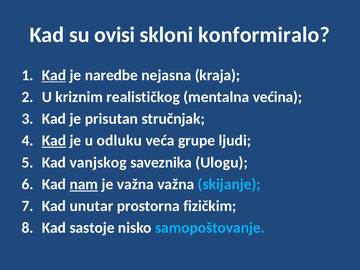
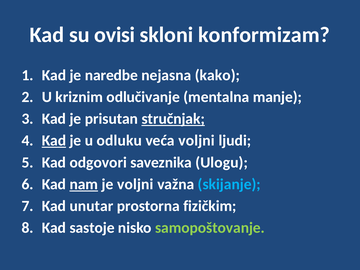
konformiralo: konformiralo -> konformizam
Kad at (54, 75) underline: present -> none
kraja: kraja -> kako
realističkog: realističkog -> odlučivanje
većina: većina -> manje
stručnjak underline: none -> present
veća grupe: grupe -> voljni
vanjskog: vanjskog -> odgovori
je važna: važna -> voljni
samopoštovanje colour: light blue -> light green
